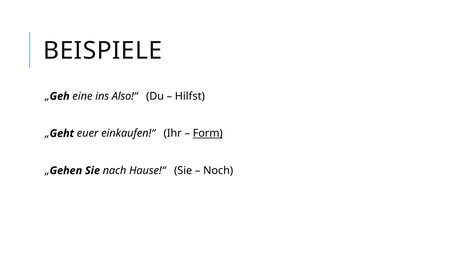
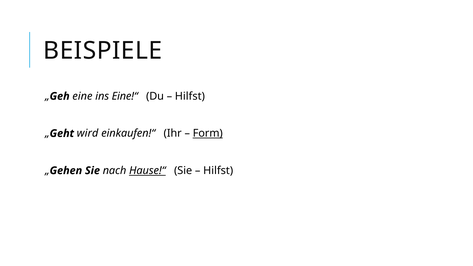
Also!“: Also!“ -> Eine!“
euer: euer -> wird
Hause!“ underline: none -> present
Noch at (218, 171): Noch -> Hilfst
